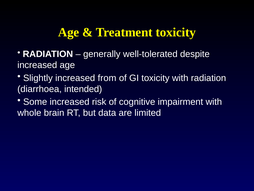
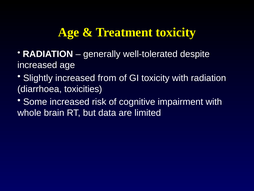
intended: intended -> toxicities
